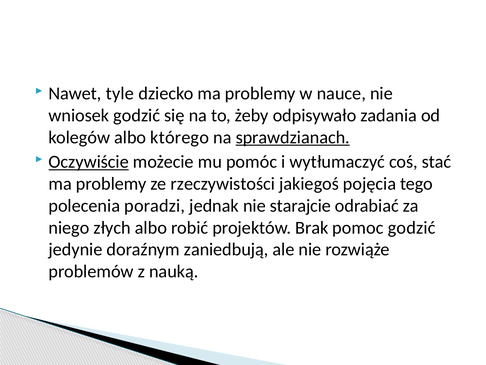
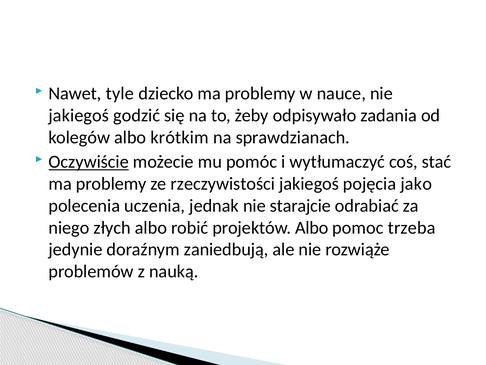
wniosek at (79, 115): wniosek -> jakiegoś
którego: którego -> krótkim
sprawdzianach underline: present -> none
tego: tego -> jako
poradzi: poradzi -> uczenia
projektów Brak: Brak -> Albo
pomoc godzić: godzić -> trzeba
